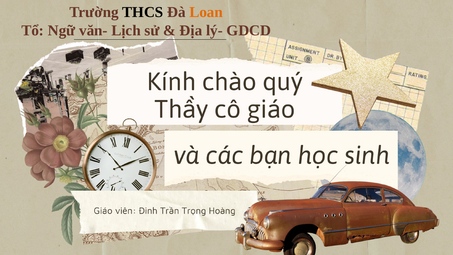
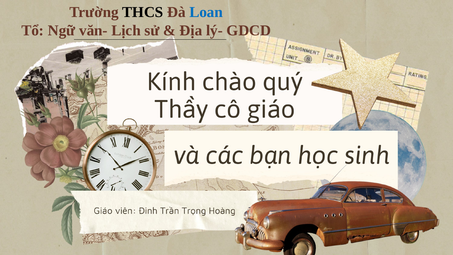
Loan colour: orange -> blue
